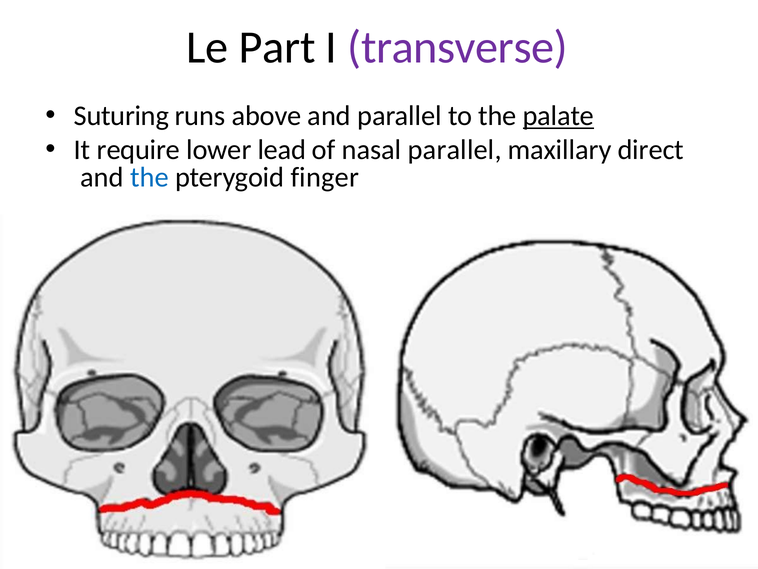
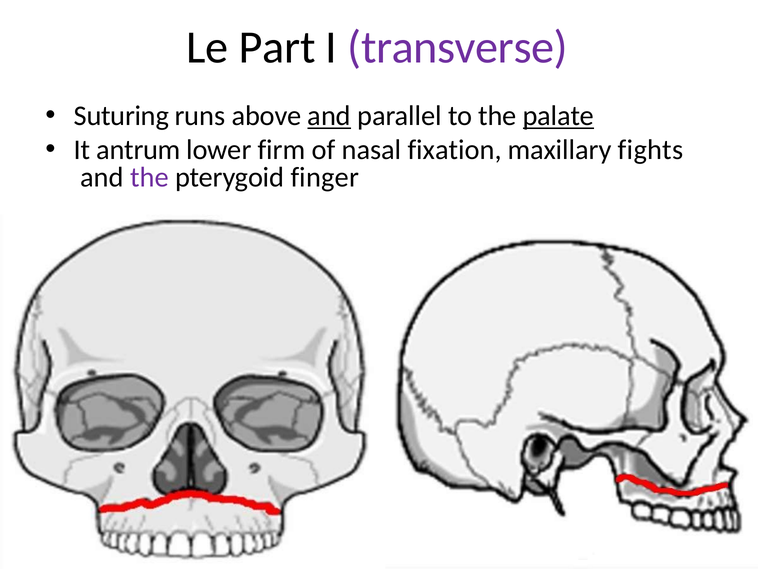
and at (329, 116) underline: none -> present
require: require -> antrum
lead: lead -> firm
nasal parallel: parallel -> fixation
direct: direct -> fights
the at (149, 177) colour: blue -> purple
